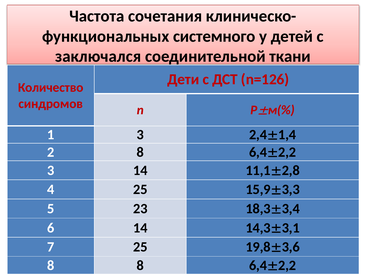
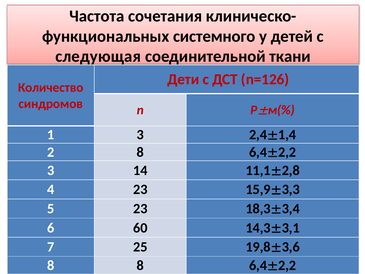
заключался: заключался -> следующая
4 25: 25 -> 23
6 14: 14 -> 60
